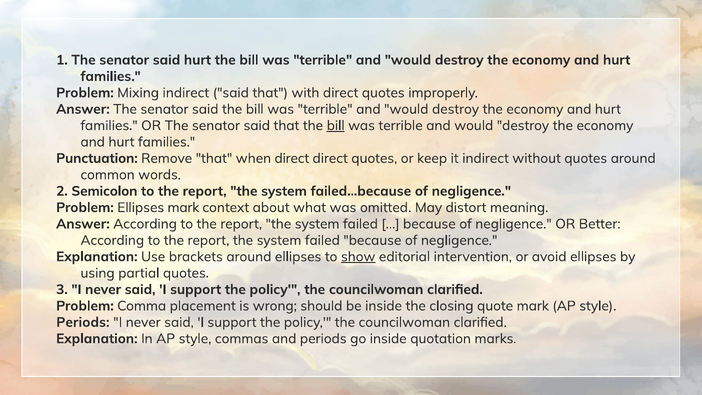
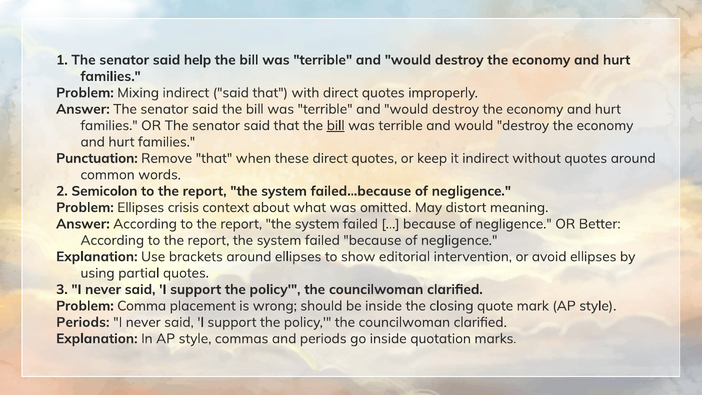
said hurt: hurt -> help
when direct: direct -> these
Ellipses mark: mark -> crisis
show underline: present -> none
